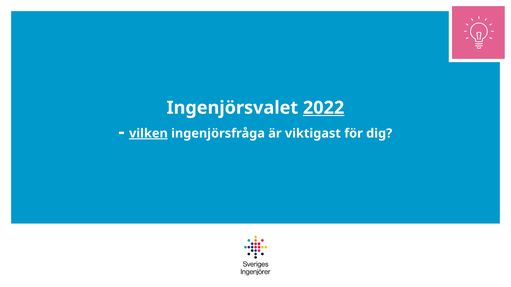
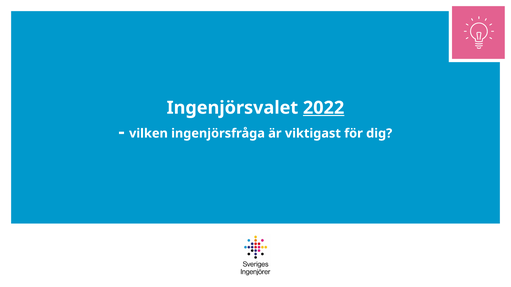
vilken underline: present -> none
